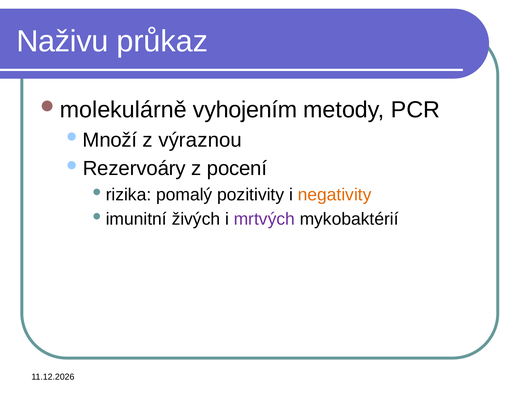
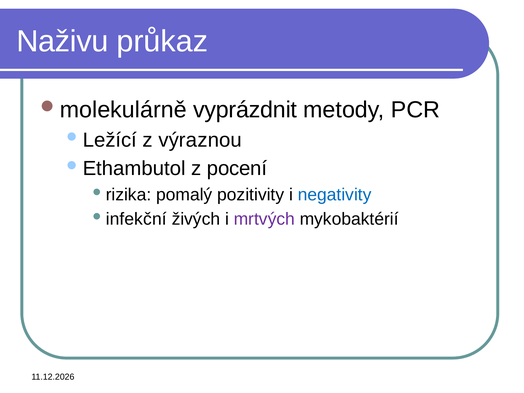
vyhojením: vyhojením -> vyprázdnit
Množí: Množí -> Ležící
Rezervoáry: Rezervoáry -> Ethambutol
negativity colour: orange -> blue
imunitní: imunitní -> infekční
